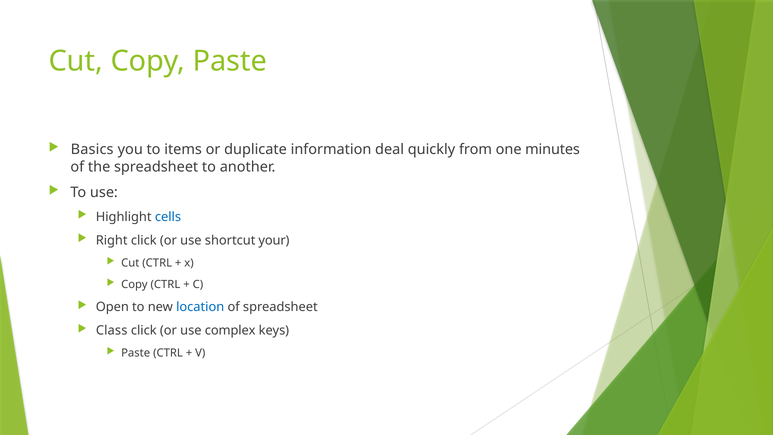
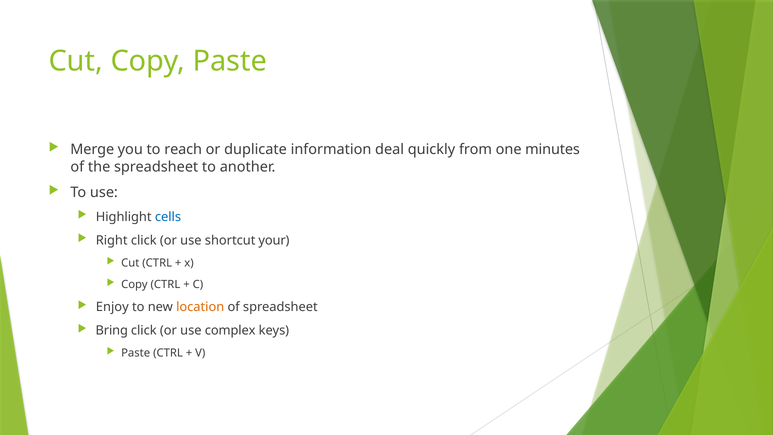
Basics: Basics -> Merge
items: items -> reach
Open: Open -> Enjoy
location colour: blue -> orange
Class: Class -> Bring
